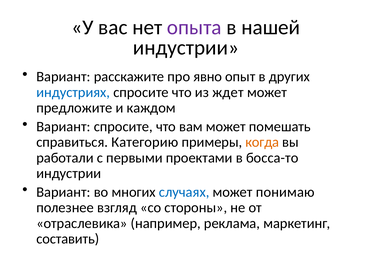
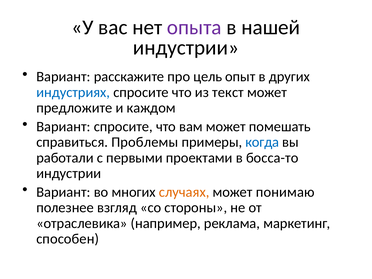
явно: явно -> цель
ждет: ждет -> текст
Категорию: Категорию -> Проблемы
когда colour: orange -> blue
случаях colour: blue -> orange
составить: составить -> способен
